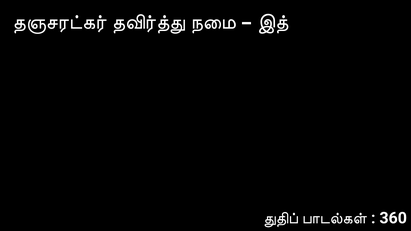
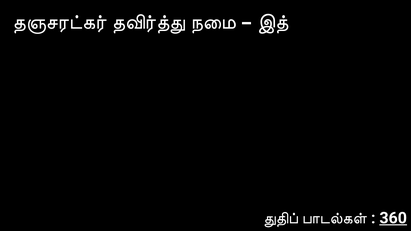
360 underline: none -> present
